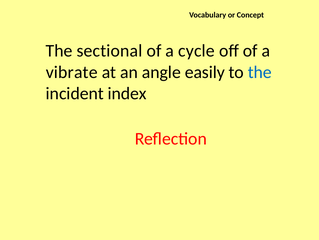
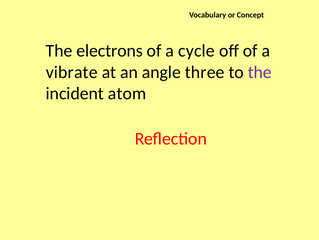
sectional: sectional -> electrons
easily: easily -> three
the at (260, 72) colour: blue -> purple
index: index -> atom
